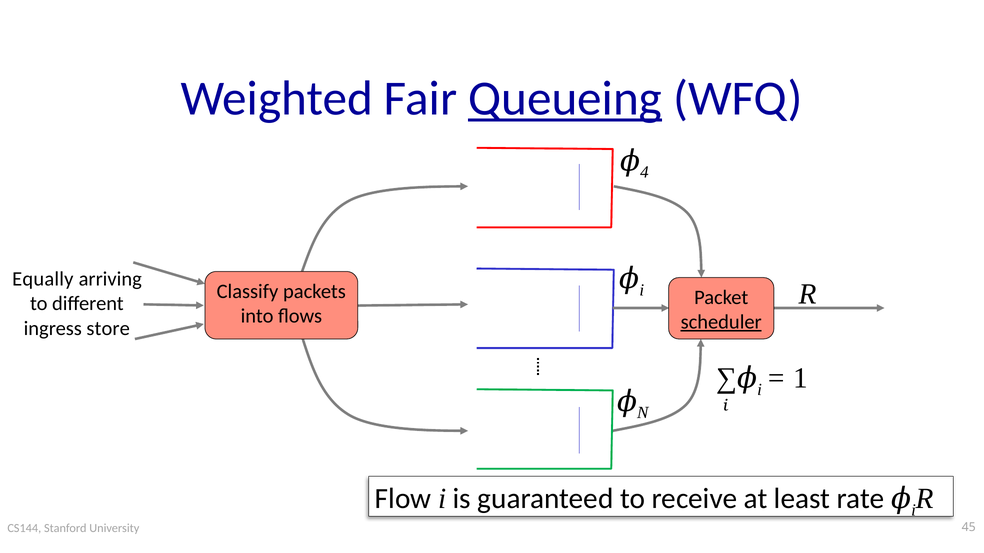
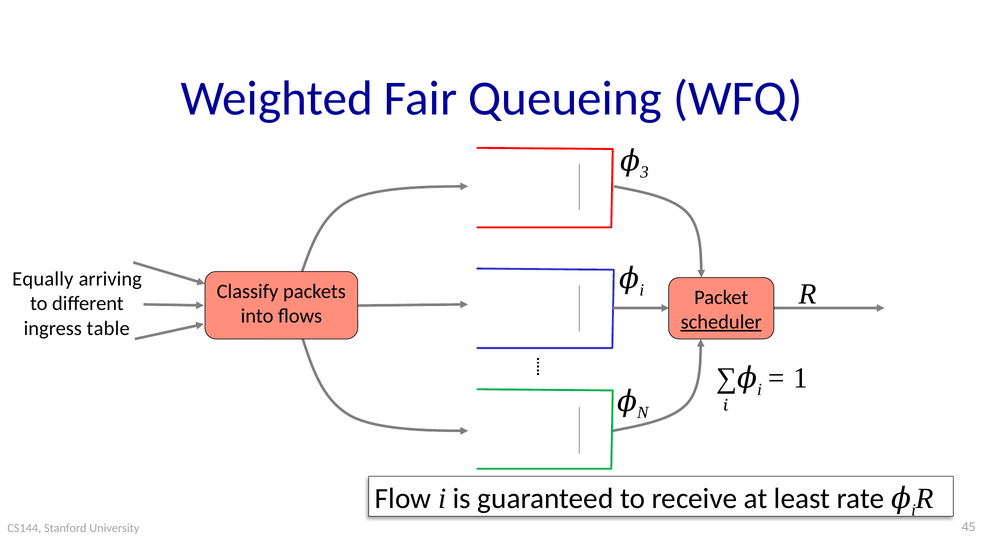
Queueing underline: present -> none
4: 4 -> 3
store: store -> table
